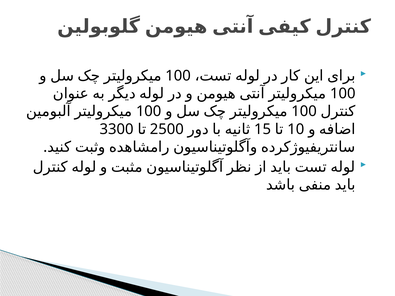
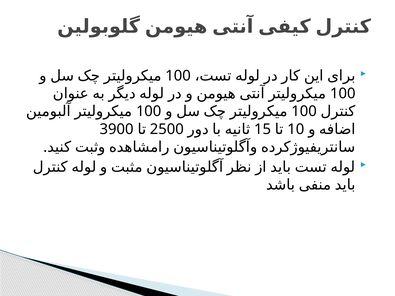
3300: 3300 -> 3900
